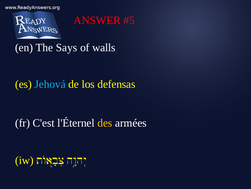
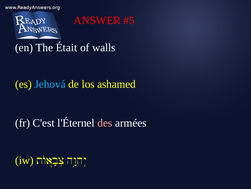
Says: Says -> Était
defensas: defensas -> ashamed
des colour: yellow -> pink
